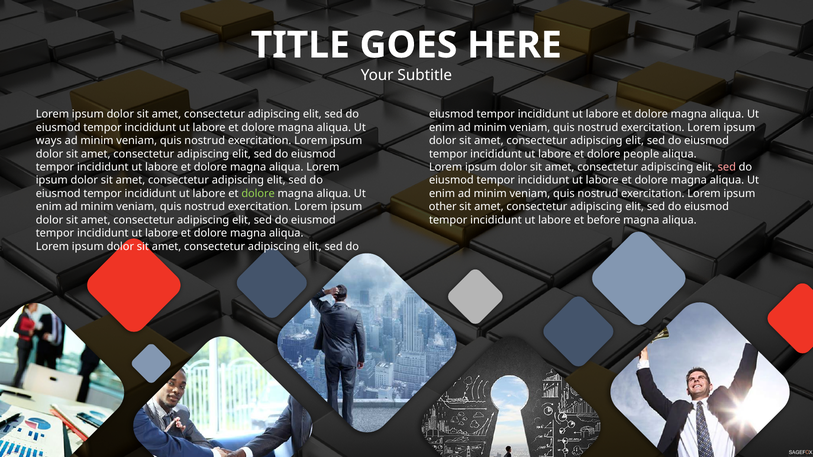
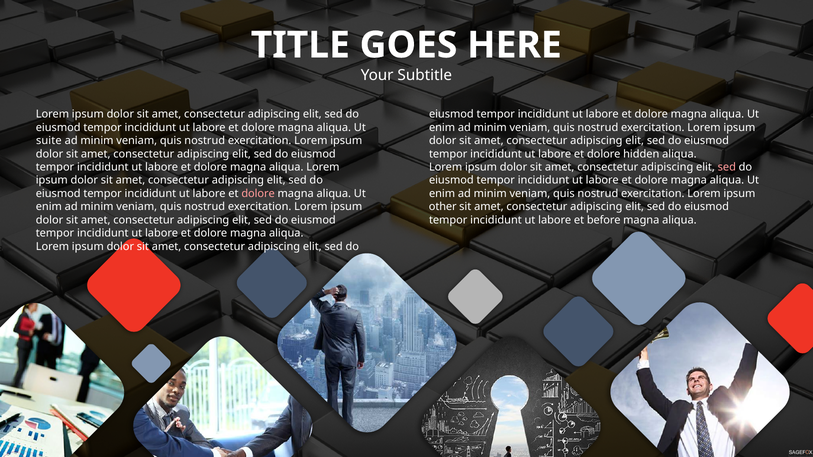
ways: ways -> suite
people: people -> hidden
dolore at (258, 194) colour: light green -> pink
